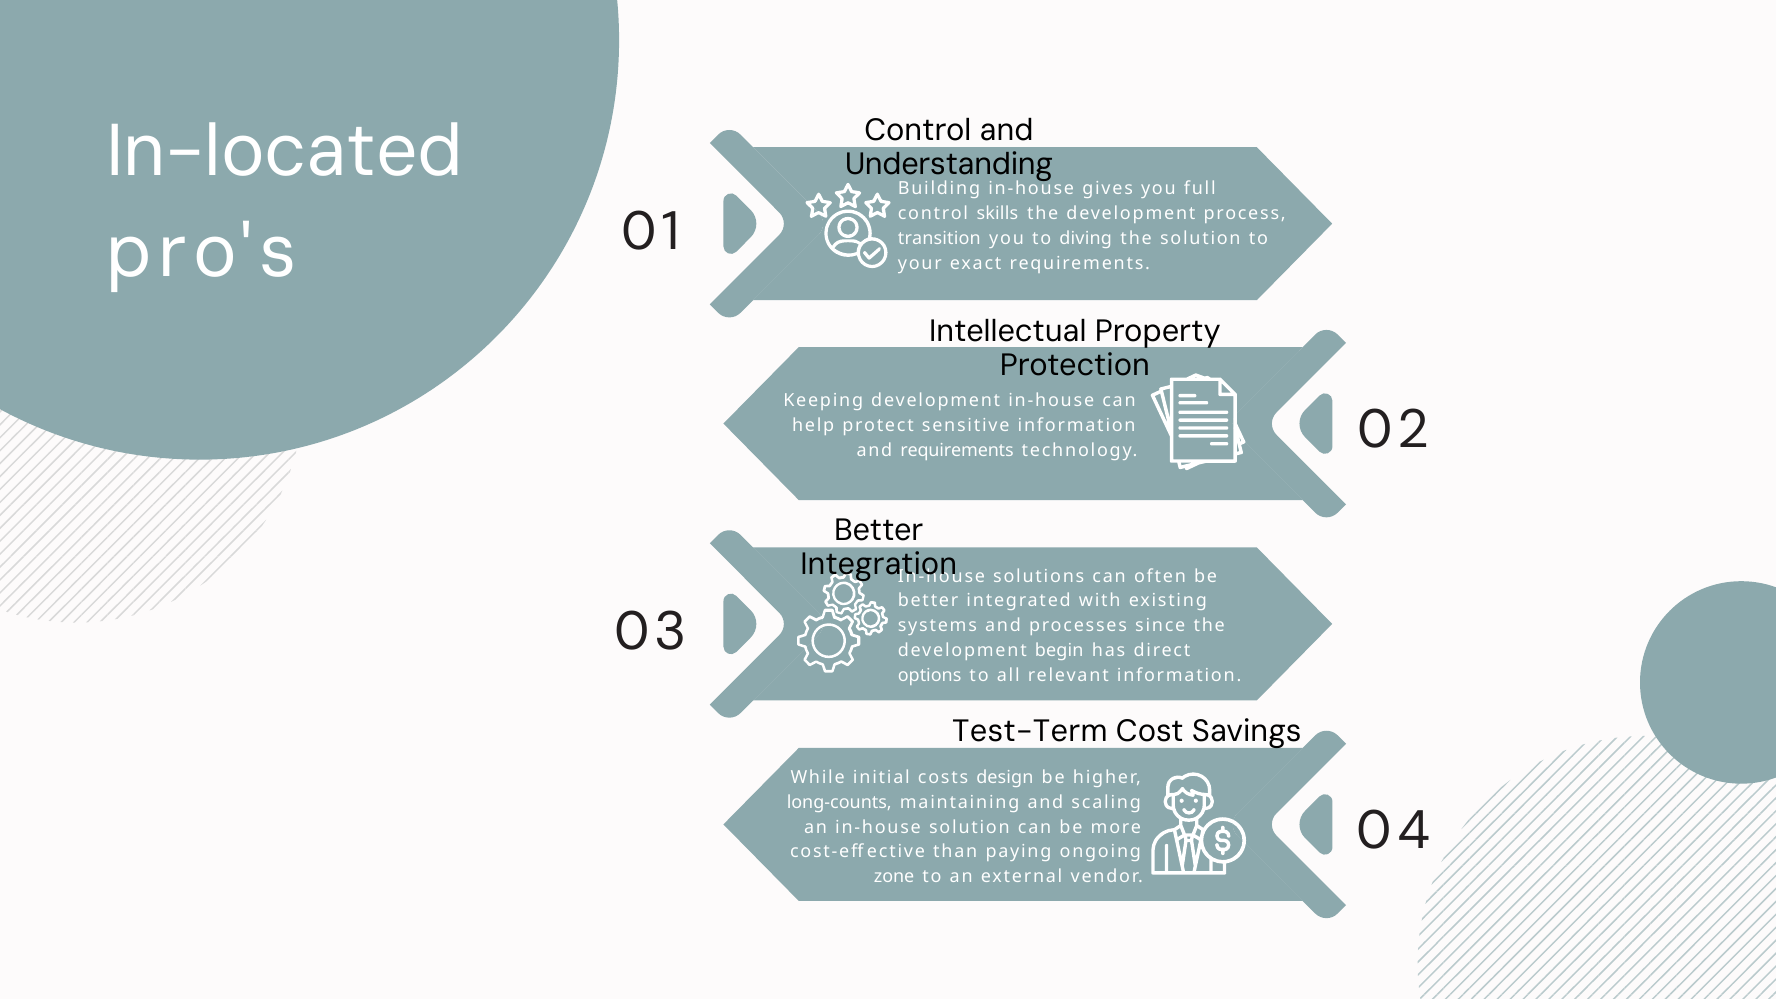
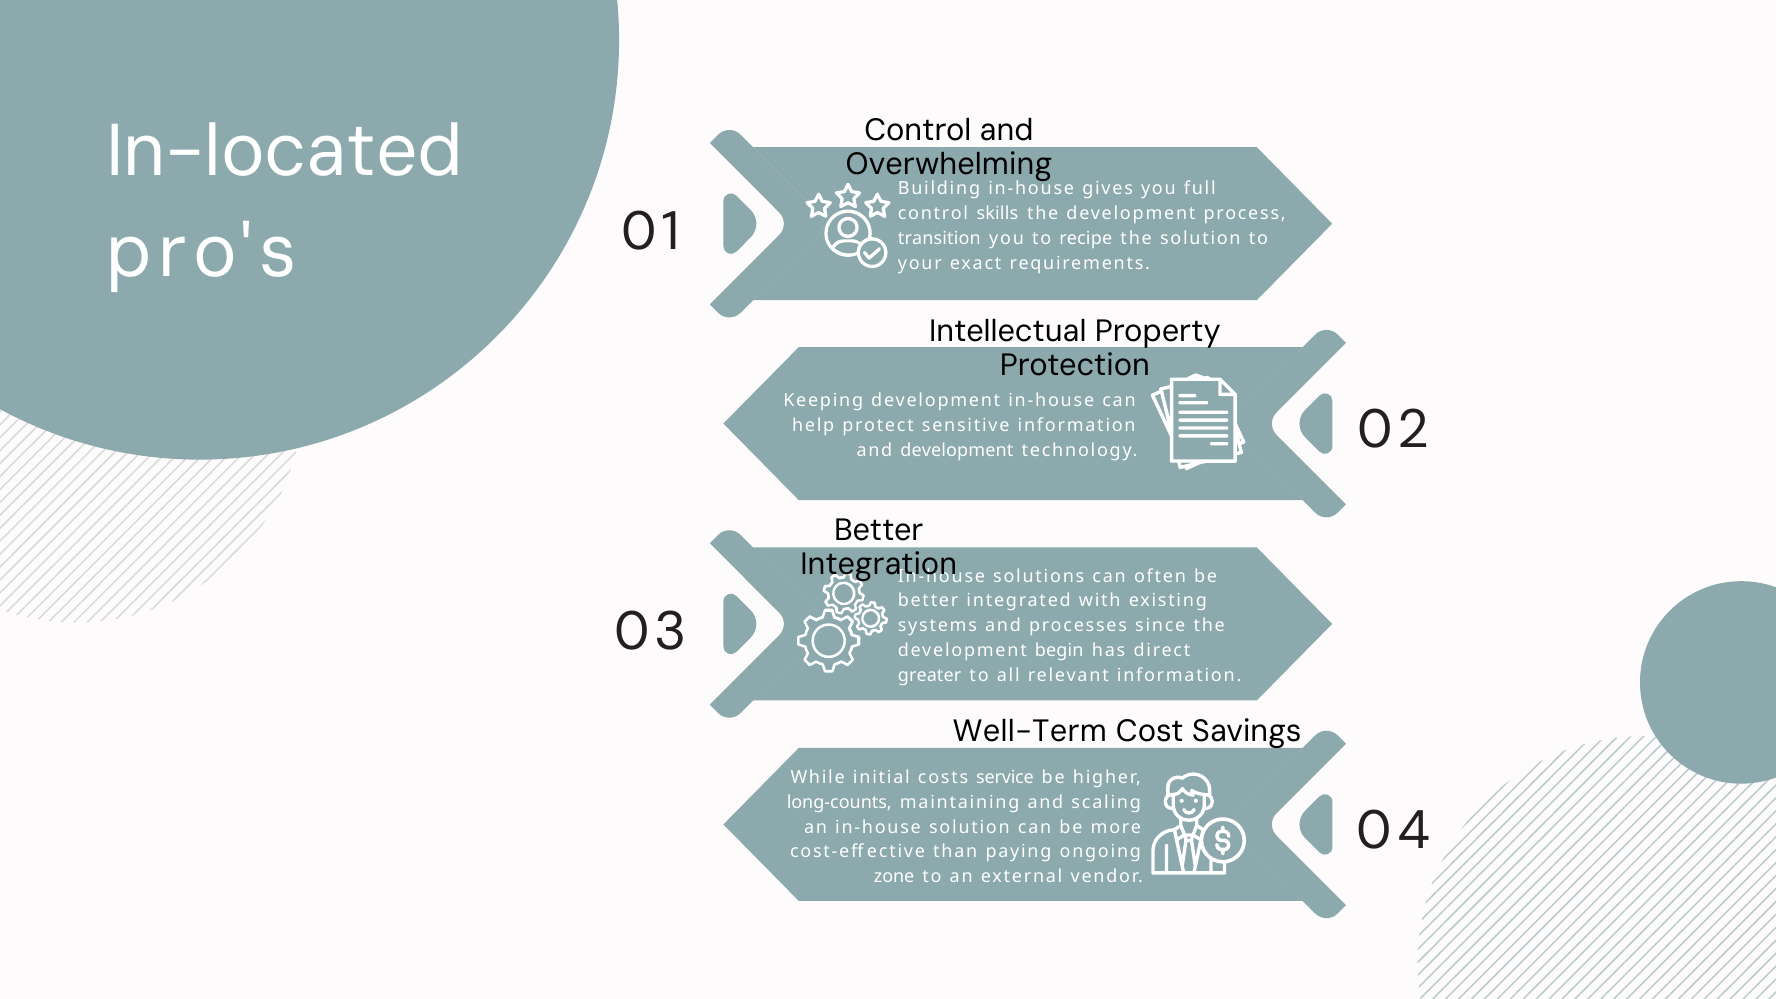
Understanding: Understanding -> Overwhelming
diving: diving -> recipe
and requirements: requirements -> development
options: options -> greater
Test-Term: Test-Term -> Well-Term
design: design -> service
